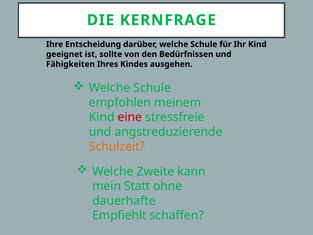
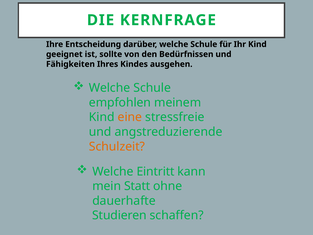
eine colour: red -> orange
Zweite: Zweite -> Eintritt
Empfiehlt: Empfiehlt -> Studieren
